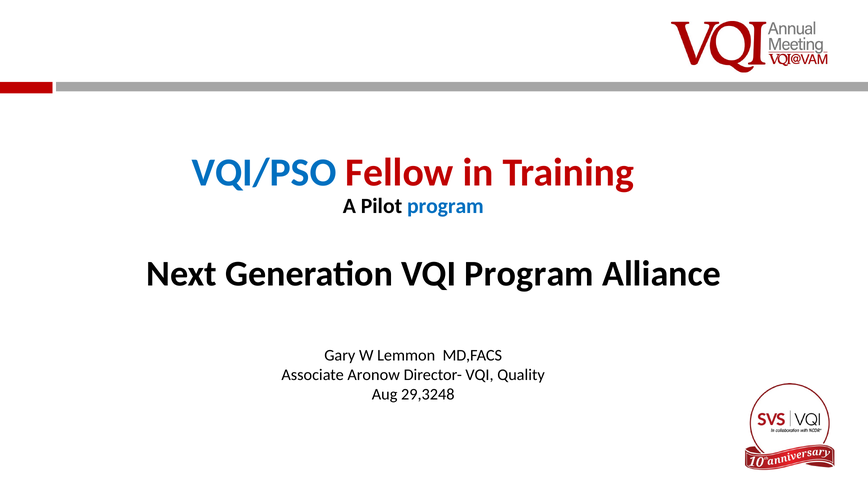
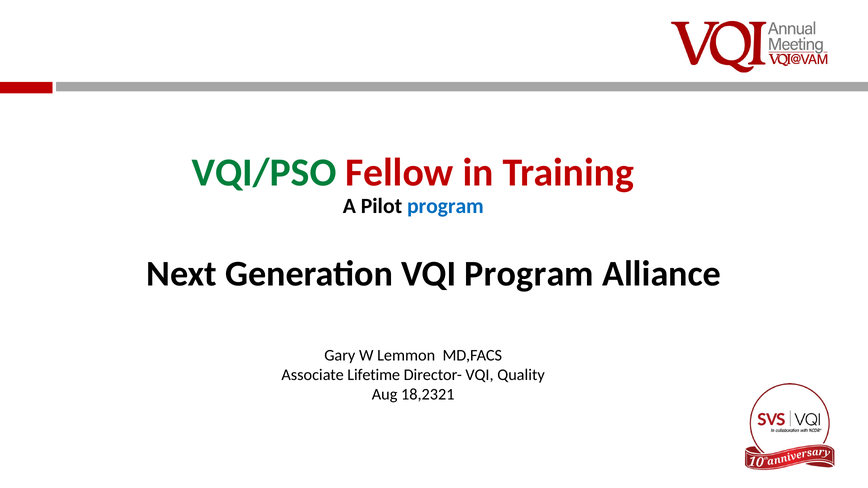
VQI/PSO colour: blue -> green
Aronow: Aronow -> Lifetime
29,3248: 29,3248 -> 18,2321
